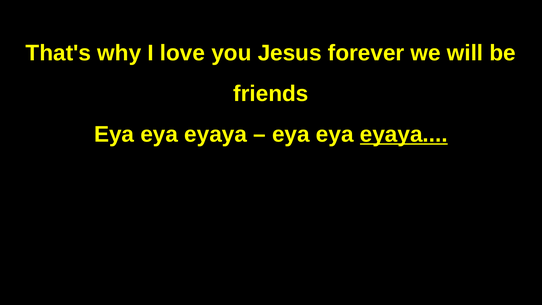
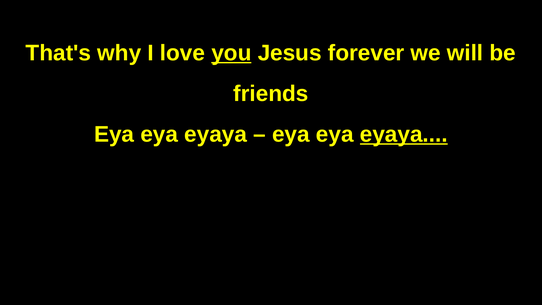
you underline: none -> present
